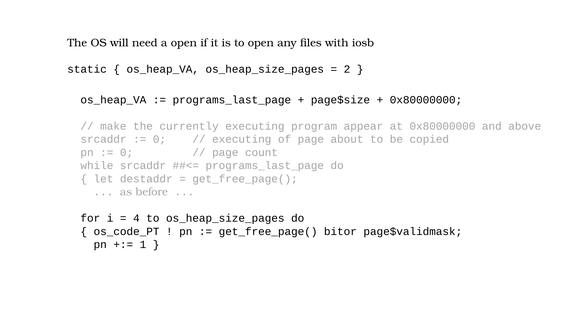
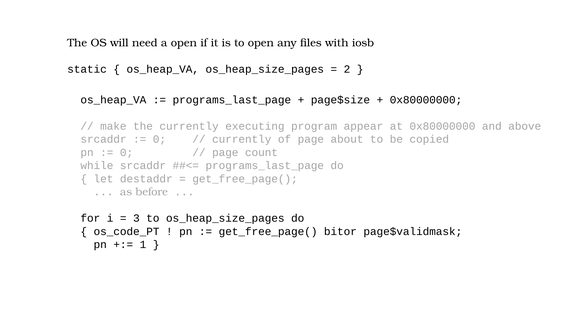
executing at (242, 139): executing -> currently
4: 4 -> 3
